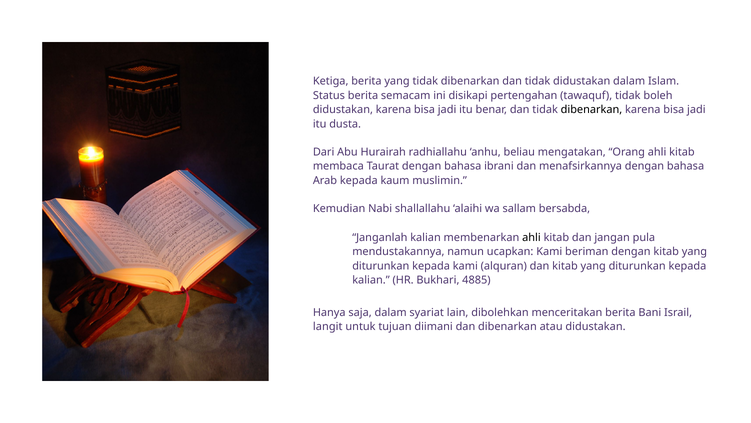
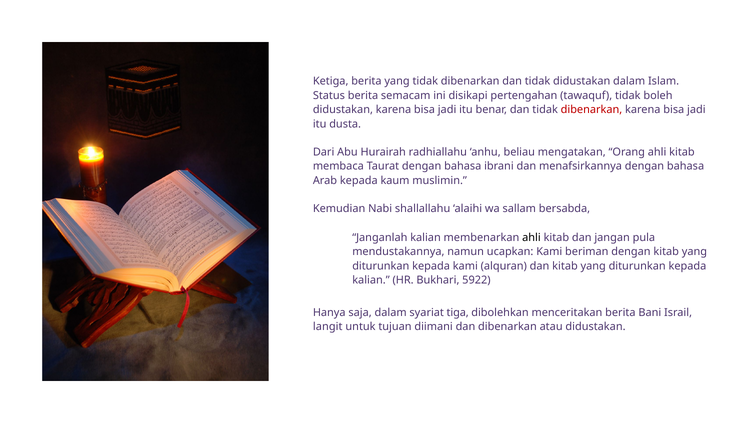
dibenarkan at (591, 109) colour: black -> red
4885: 4885 -> 5922
lain: lain -> tiga
